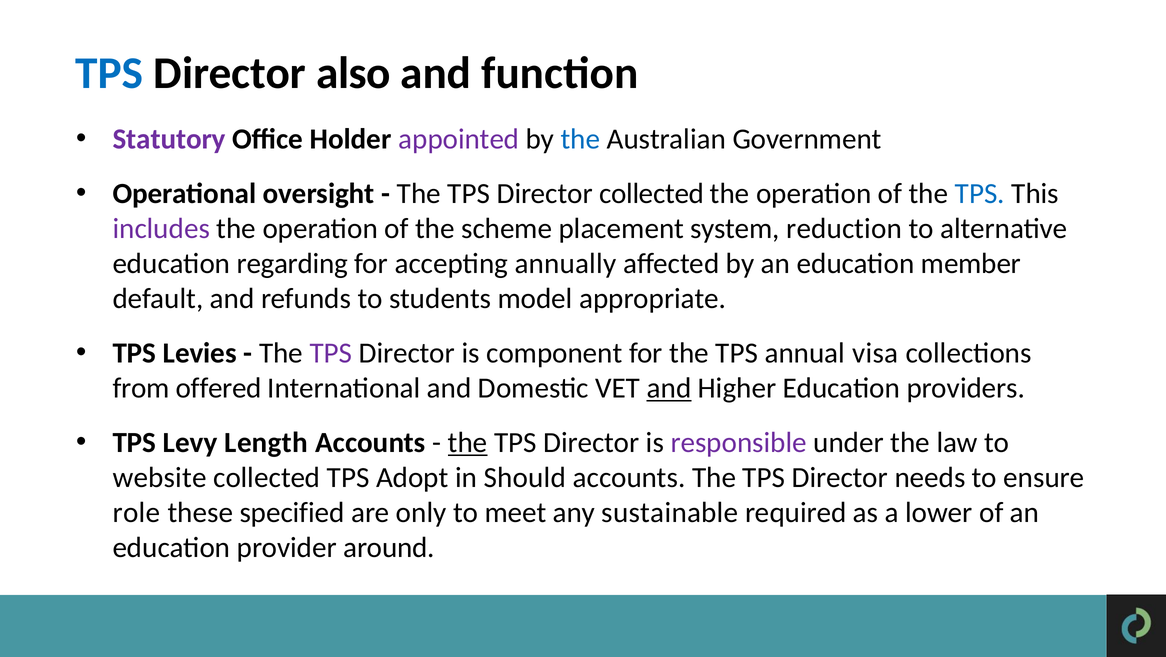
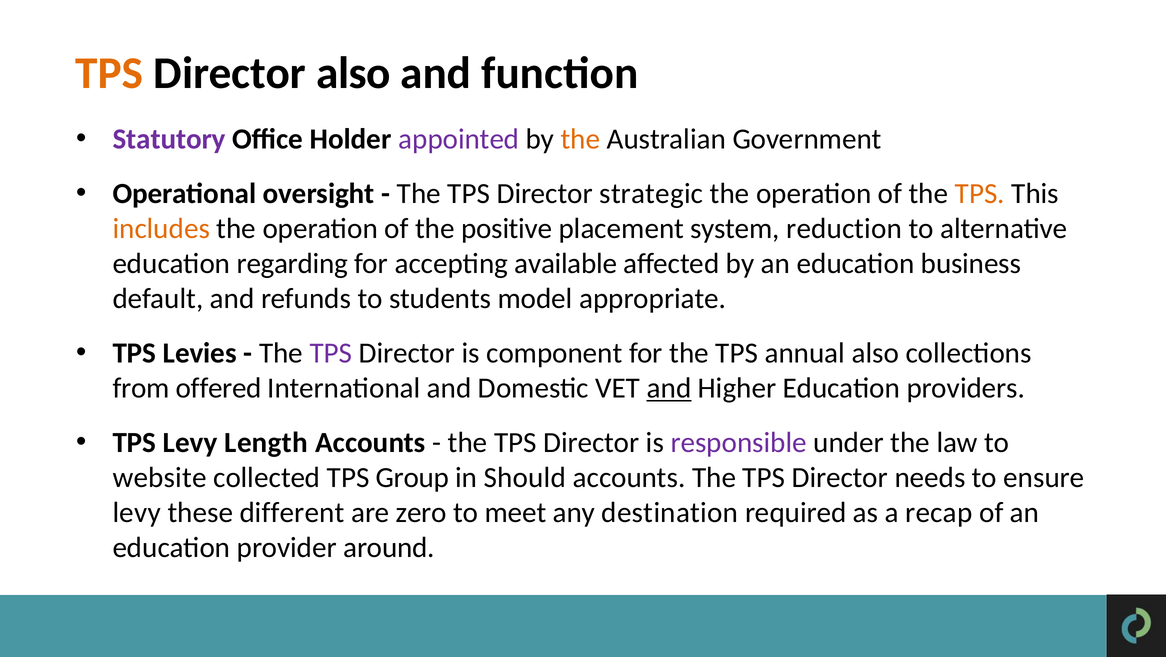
TPS at (109, 73) colour: blue -> orange
the at (580, 139) colour: blue -> orange
Director collected: collected -> strategic
TPS at (980, 194) colour: blue -> orange
includes colour: purple -> orange
scheme: scheme -> positive
annually: annually -> available
member: member -> business
annual visa: visa -> also
the at (468, 442) underline: present -> none
Adopt: Adopt -> Group
role at (137, 512): role -> levy
specified: specified -> different
only: only -> zero
sustainable: sustainable -> destination
lower: lower -> recap
